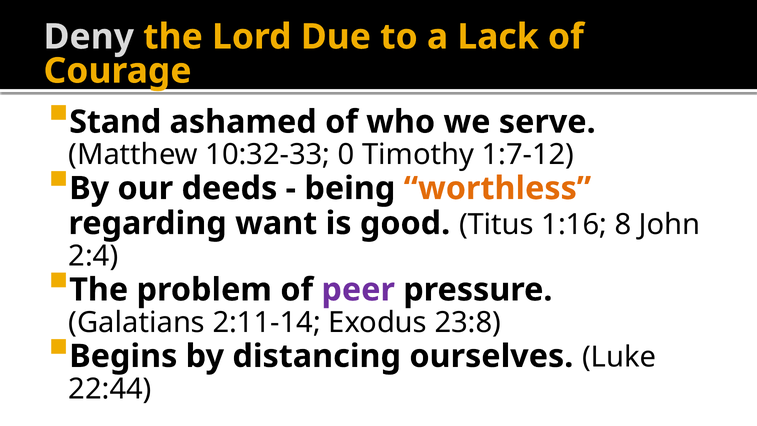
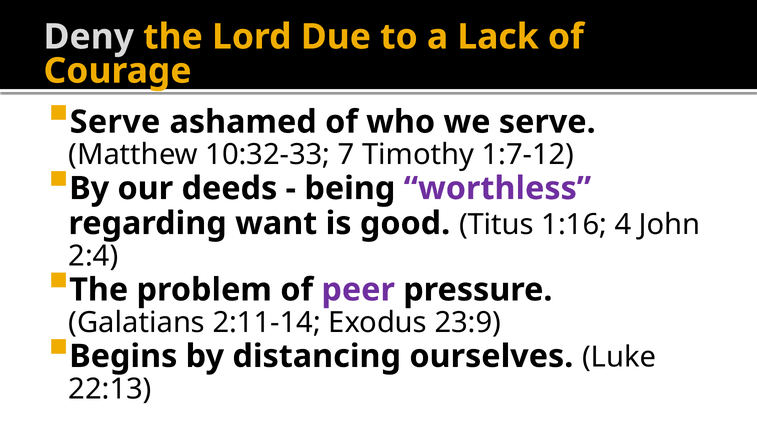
Stand at (115, 122): Stand -> Serve
0: 0 -> 7
worthless colour: orange -> purple
8: 8 -> 4
23:8: 23:8 -> 23:9
22:44: 22:44 -> 22:13
